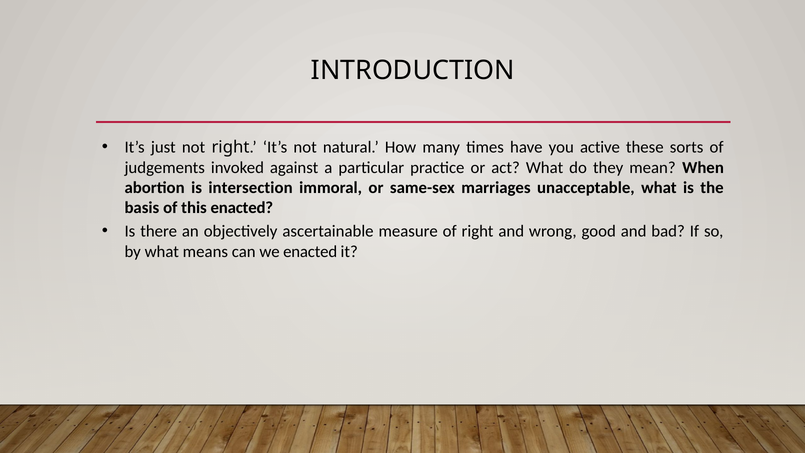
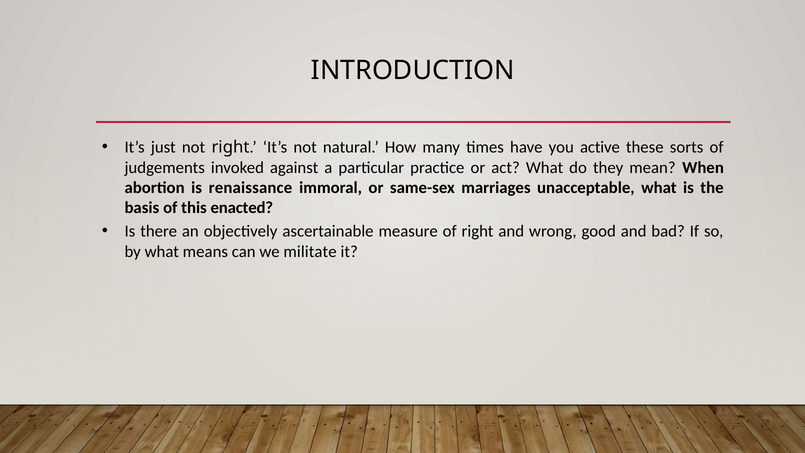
intersection: intersection -> renaissance
we enacted: enacted -> militate
